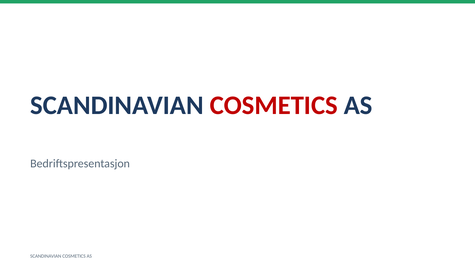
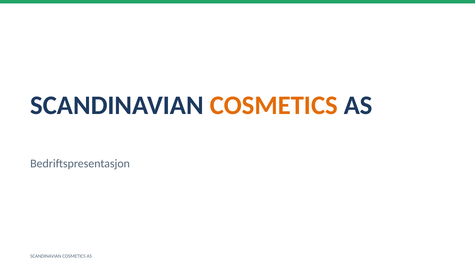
COSMETICS at (274, 105) colour: red -> orange
